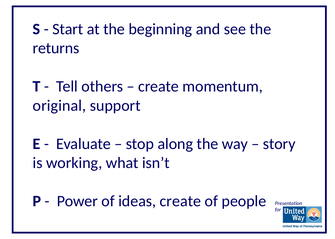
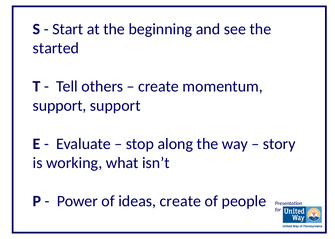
returns: returns -> started
original at (59, 106): original -> support
